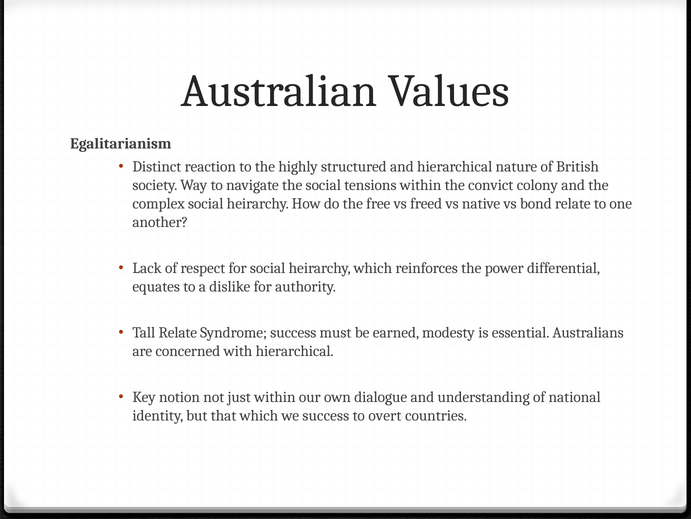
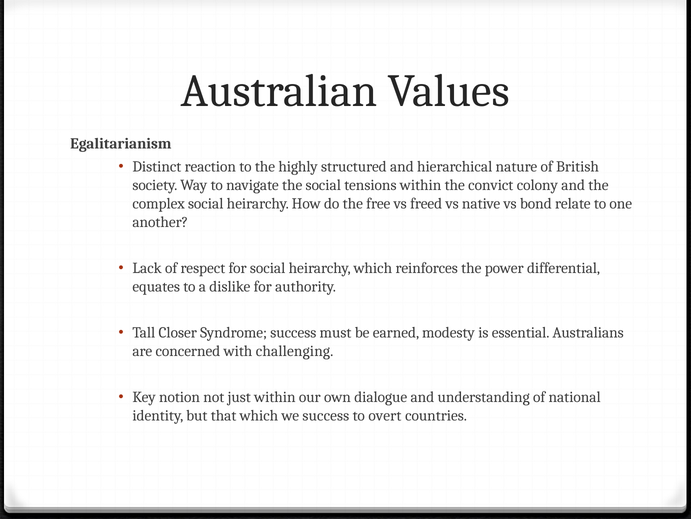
Tall Relate: Relate -> Closer
with hierarchical: hierarchical -> challenging
